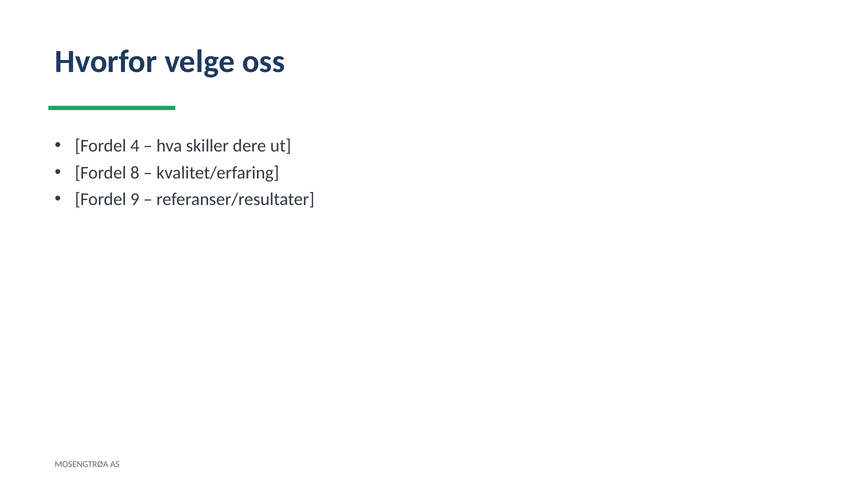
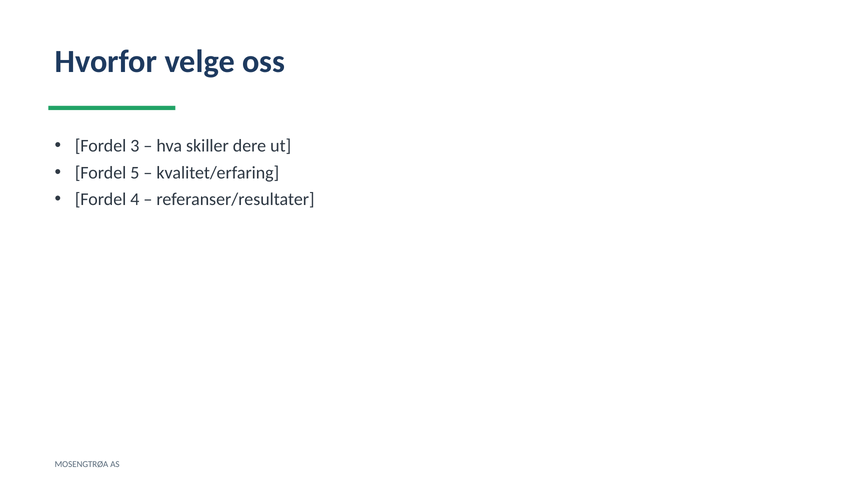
4: 4 -> 3
8: 8 -> 5
9: 9 -> 4
